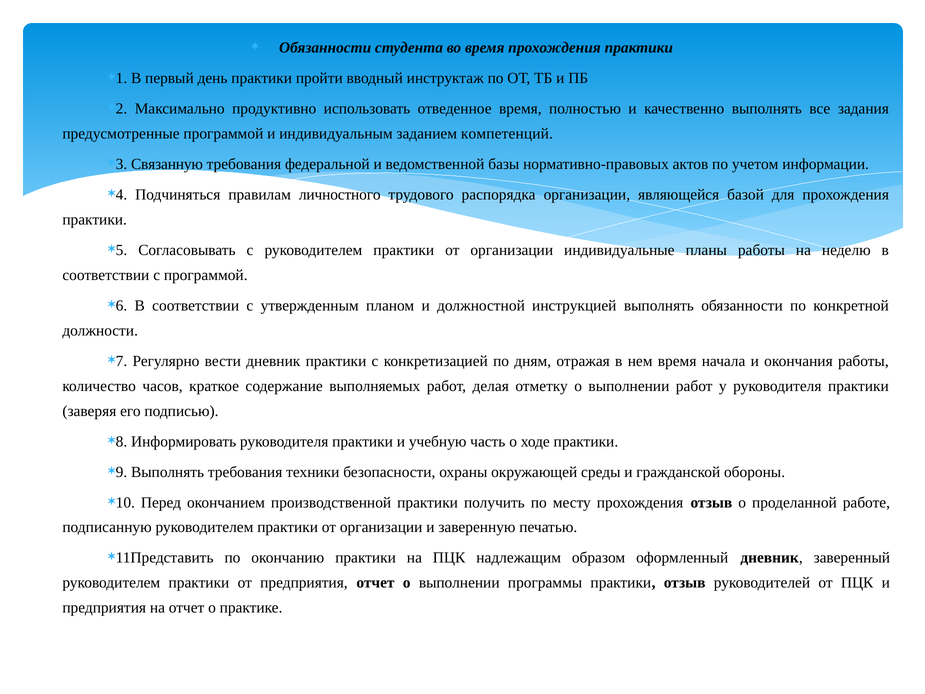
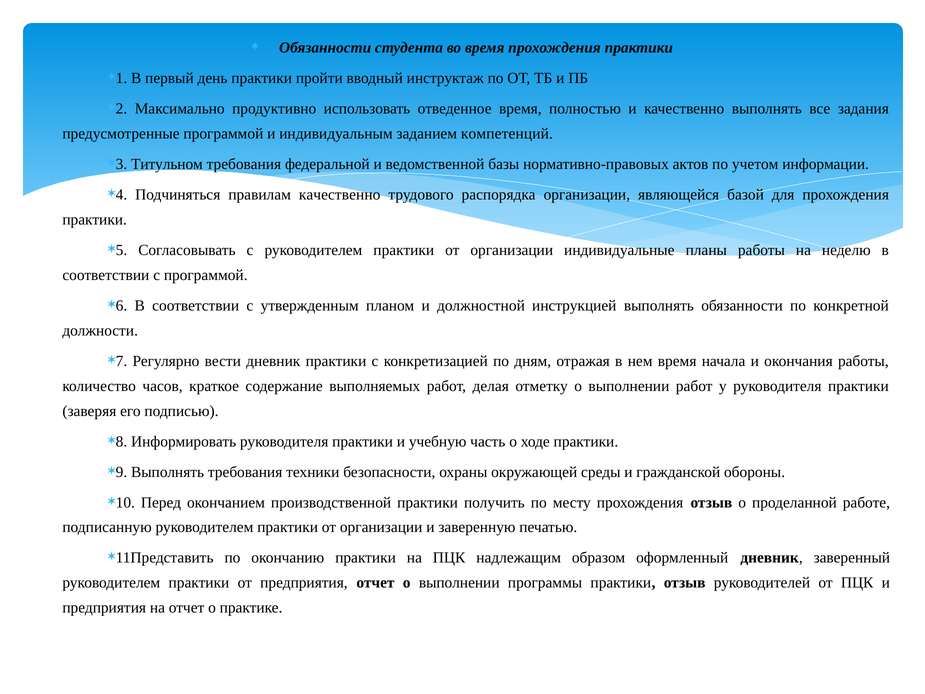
Связанную: Связанную -> Титульном
правилам личностного: личностного -> качественно
